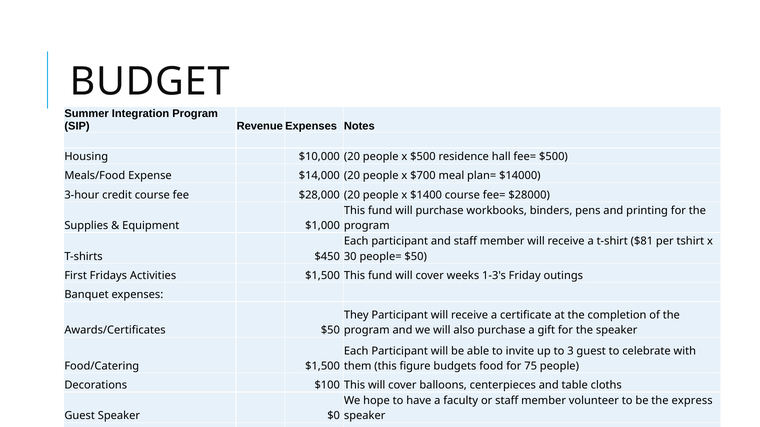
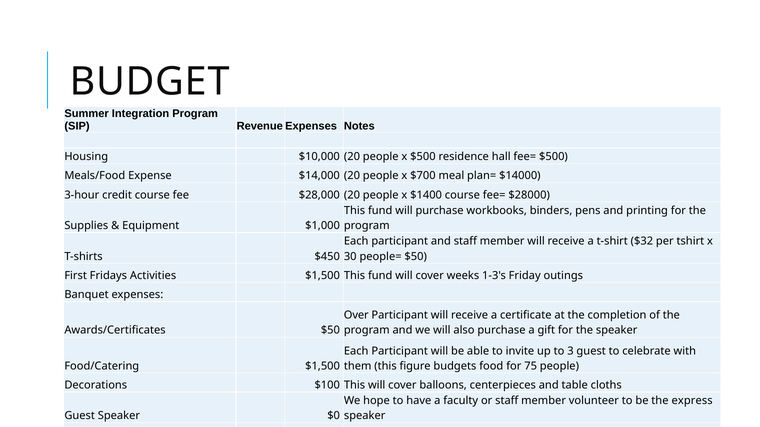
$81: $81 -> $32
They: They -> Over
